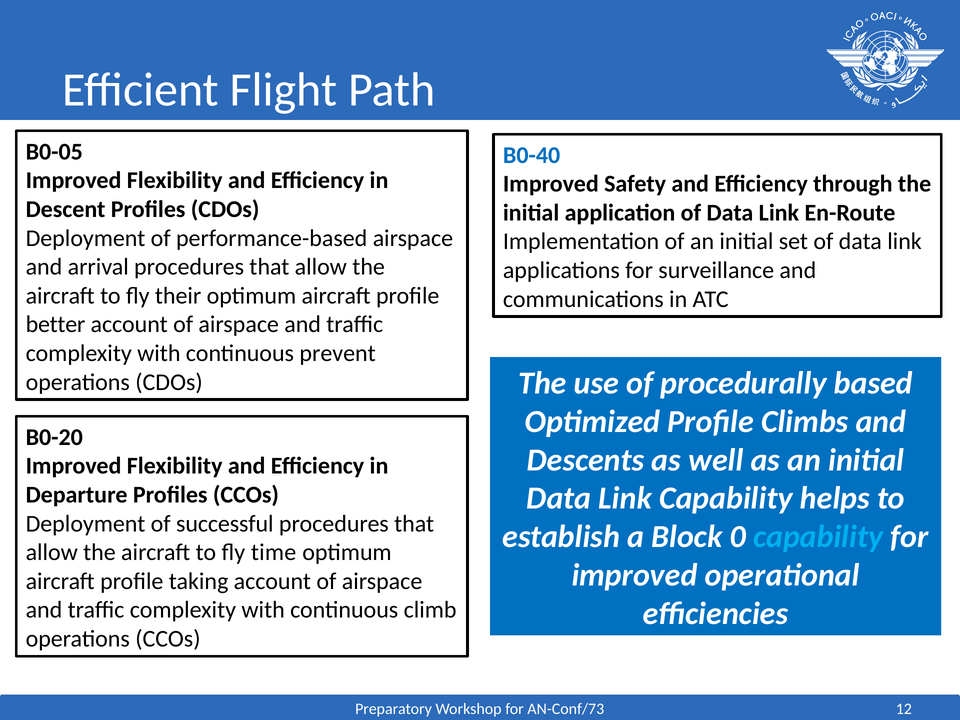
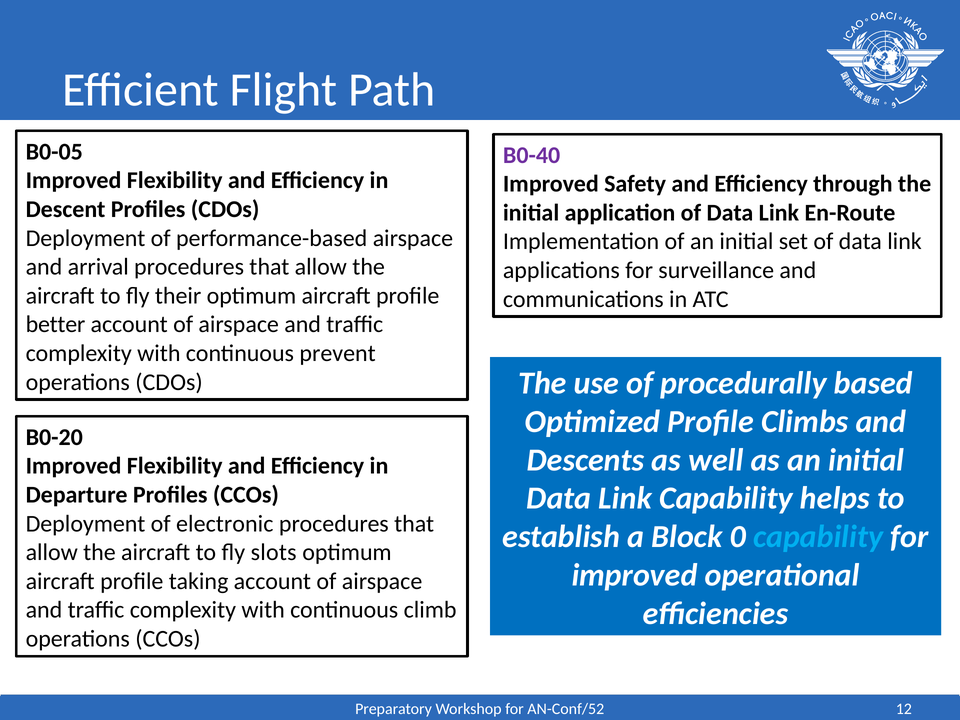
B0-40 colour: blue -> purple
successful: successful -> electronic
time: time -> slots
AN-Conf/73: AN-Conf/73 -> AN-Conf/52
